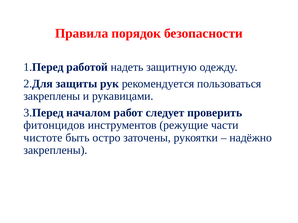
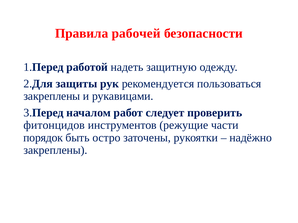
порядок: порядок -> рабочей
чистоте: чистоте -> порядок
